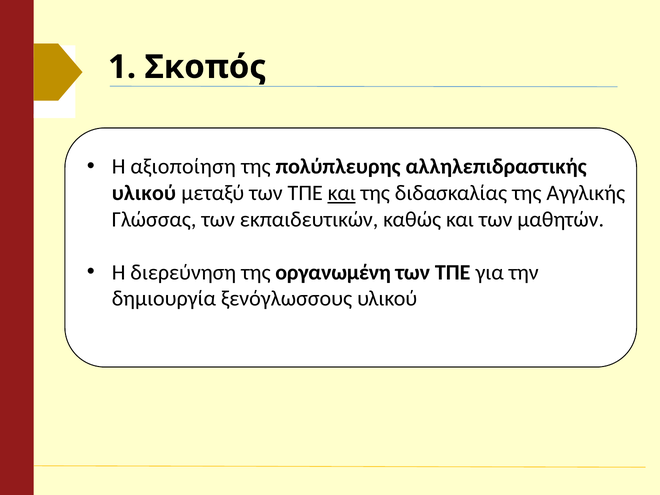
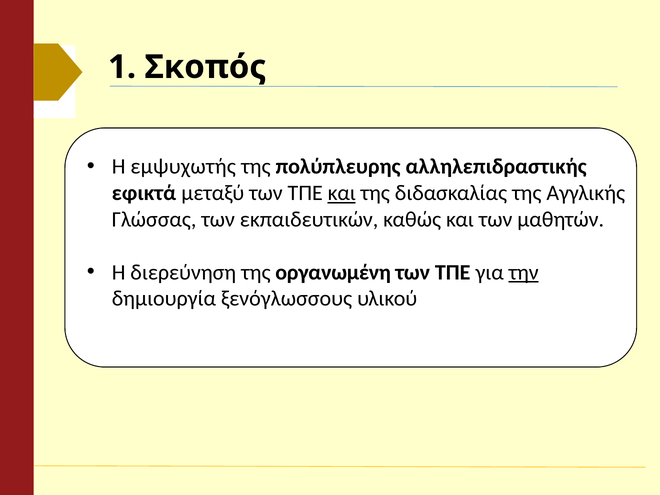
αξιοποίηση: αξιοποίηση -> εμψυχωτής
υλικού at (144, 193): υλικού -> εφικτά
την underline: none -> present
